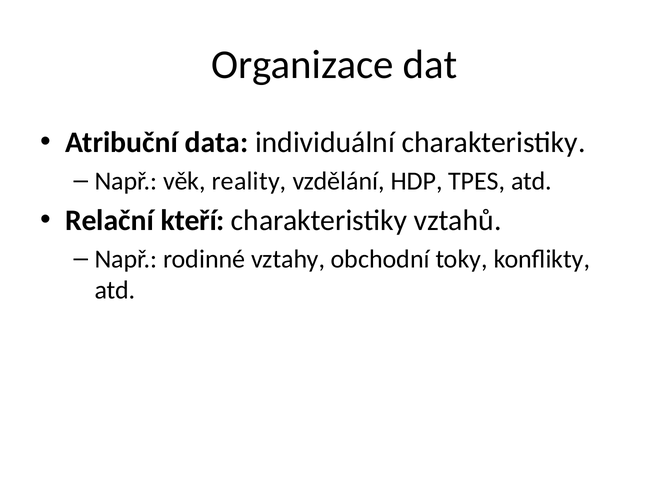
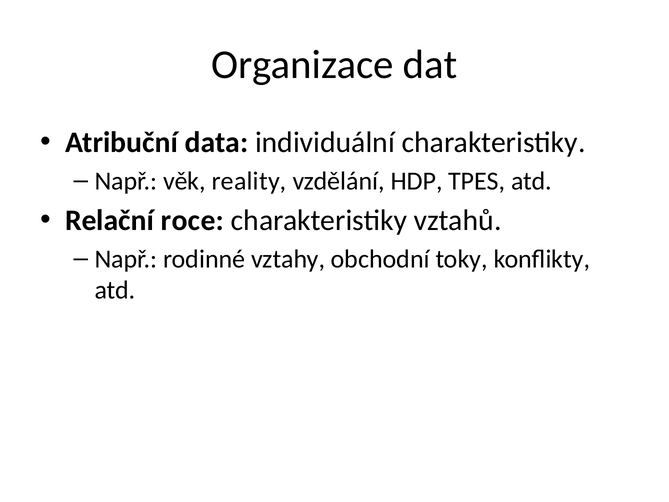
kteří: kteří -> roce
